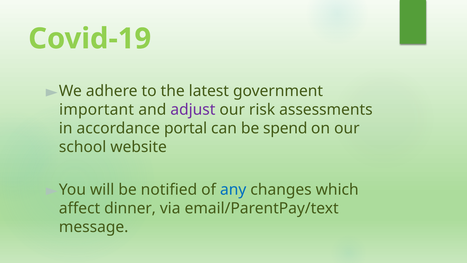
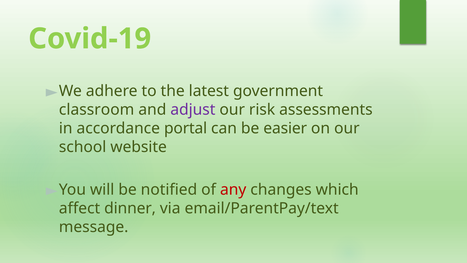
important: important -> classroom
spend: spend -> easier
any colour: blue -> red
